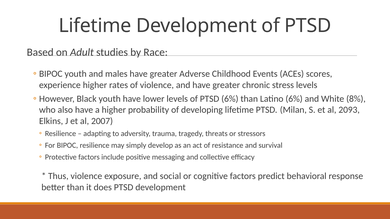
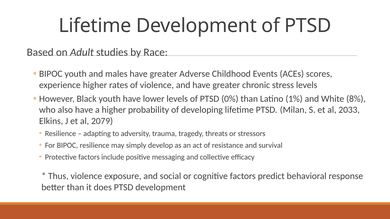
PTSD 6%: 6% -> 0%
Latino 6%: 6% -> 1%
2093: 2093 -> 2033
2007: 2007 -> 2079
